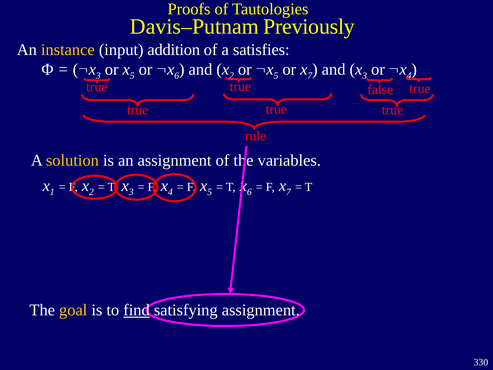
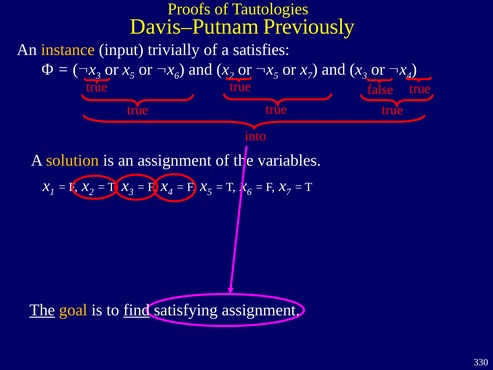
addition: addition -> trivially
rule: rule -> into
The at (42, 310) underline: none -> present
